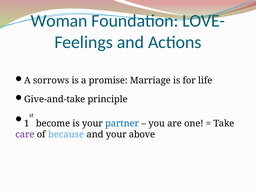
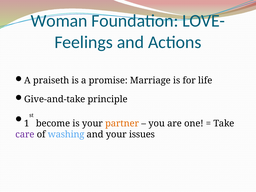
sorrows: sorrows -> praiseth
partner colour: blue -> orange
because: because -> washing
above: above -> issues
